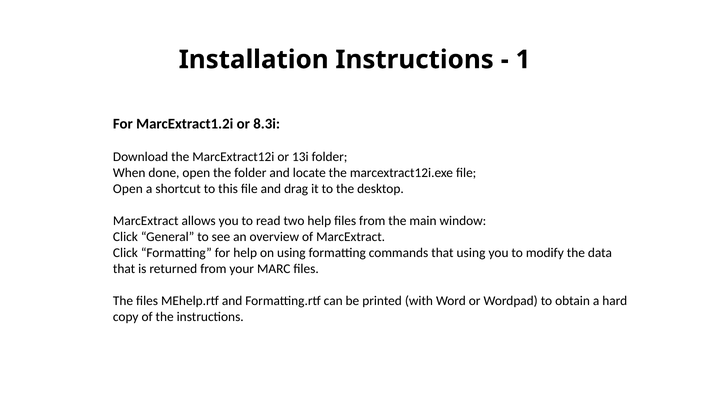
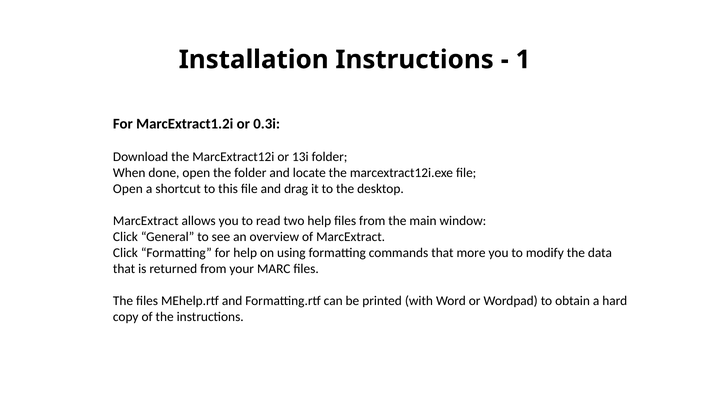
8.3i: 8.3i -> 0.3i
that using: using -> more
